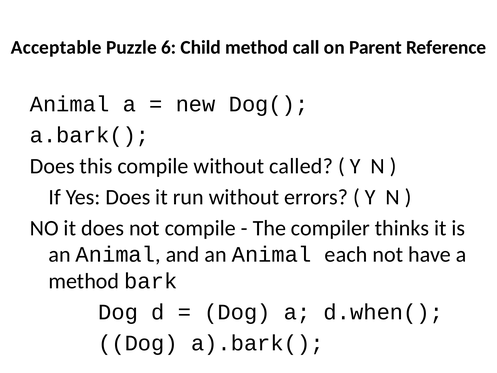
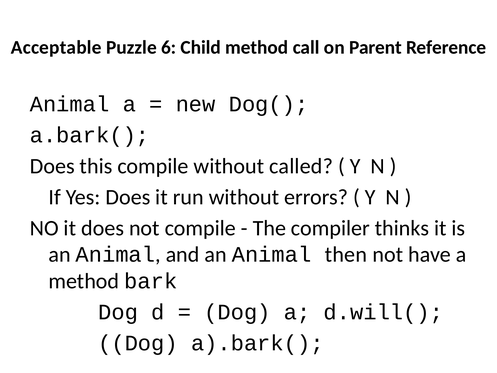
each: each -> then
d.when(: d.when( -> d.will(
